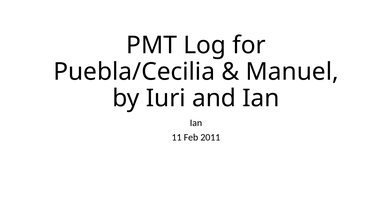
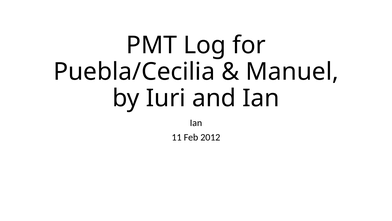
2011: 2011 -> 2012
